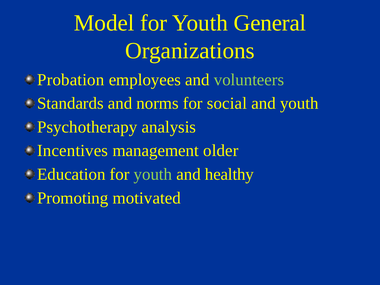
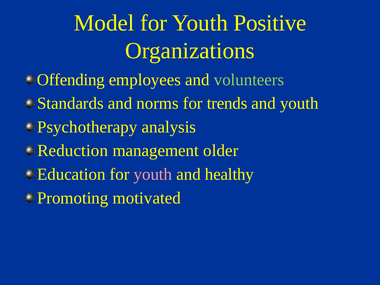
General: General -> Positive
Probation: Probation -> Offending
social: social -> trends
Incentives: Incentives -> Reduction
youth at (153, 174) colour: light green -> pink
